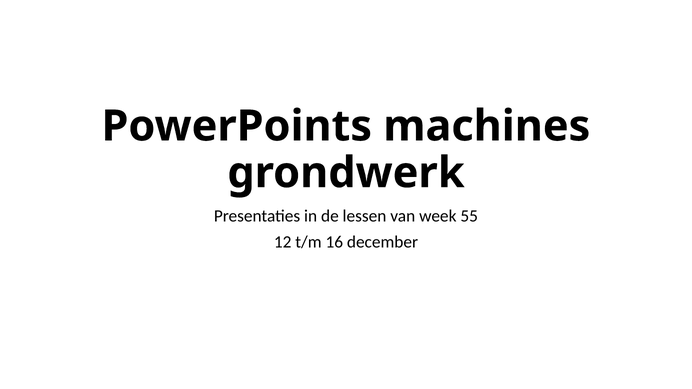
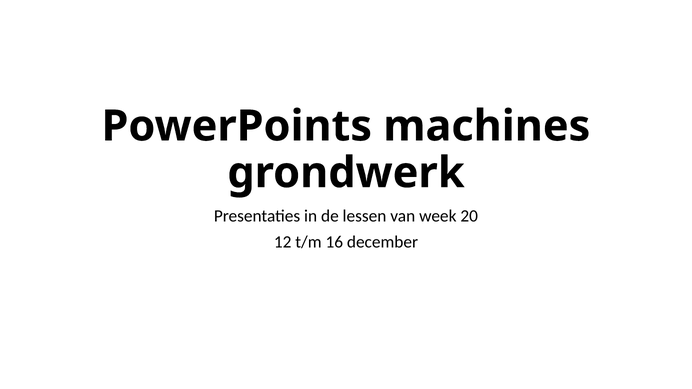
55: 55 -> 20
